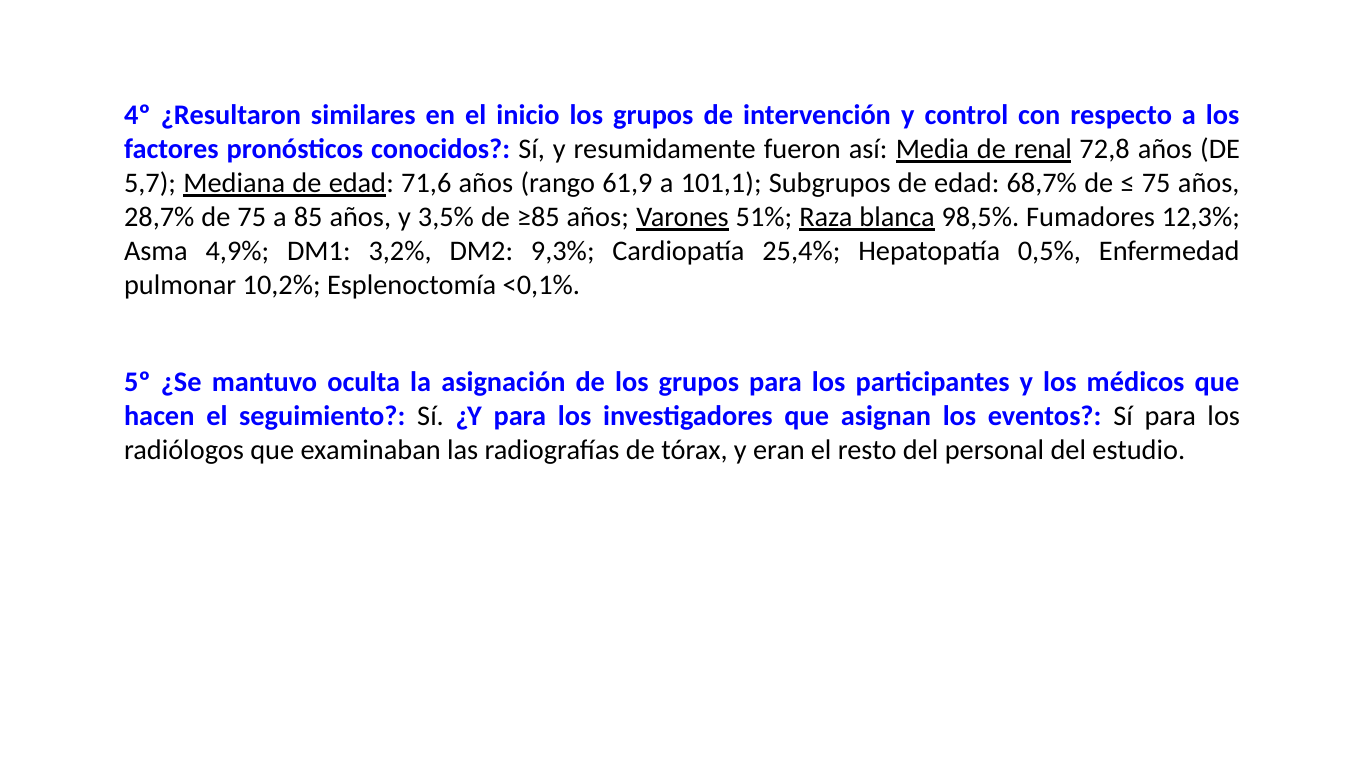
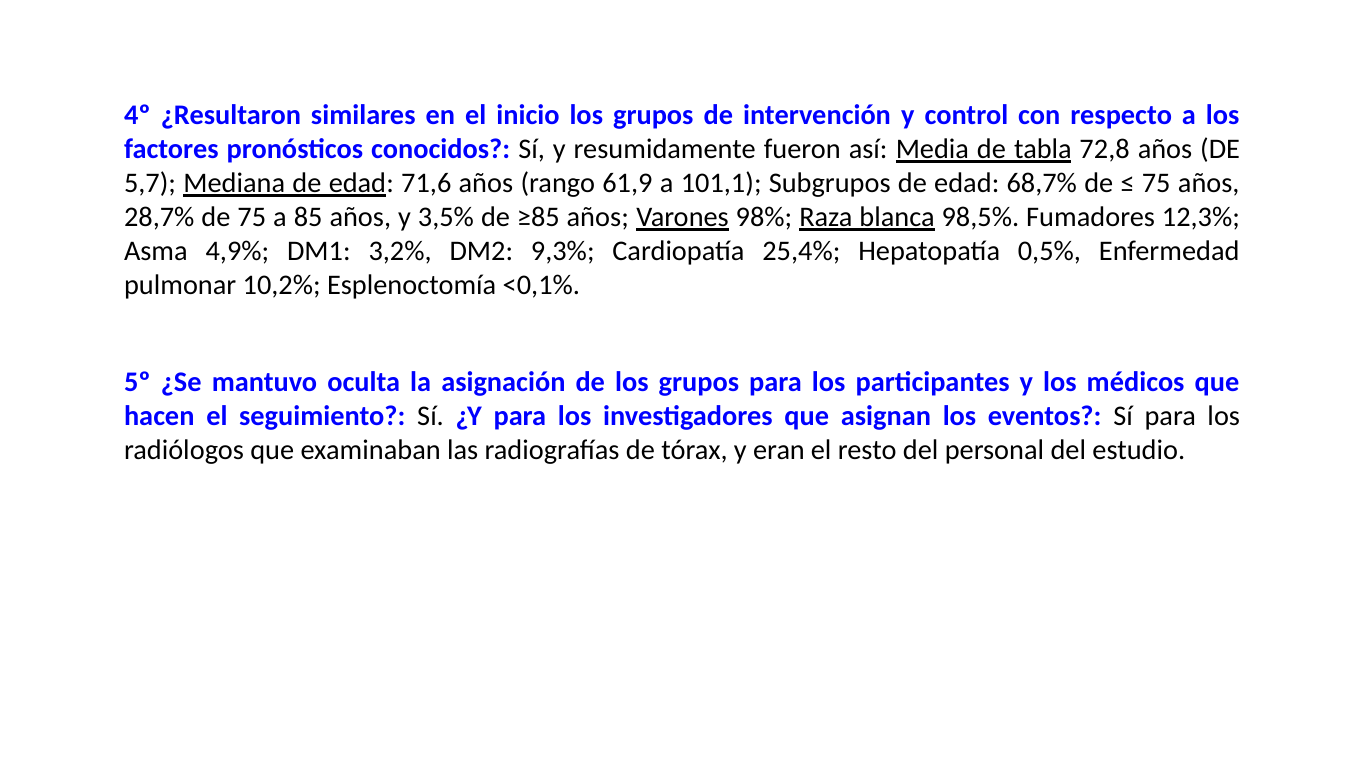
renal: renal -> tabla
51%: 51% -> 98%
